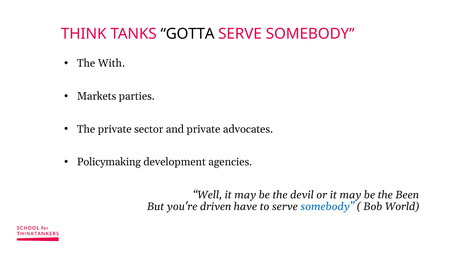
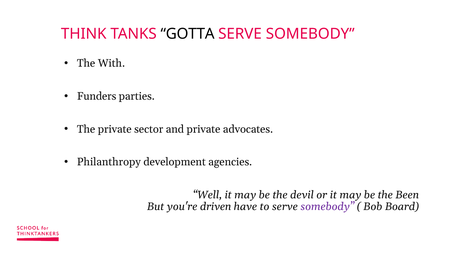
Markets: Markets -> Funders
Policymaking: Policymaking -> Philanthropy
somebody at (327, 207) colour: blue -> purple
World: World -> Board
